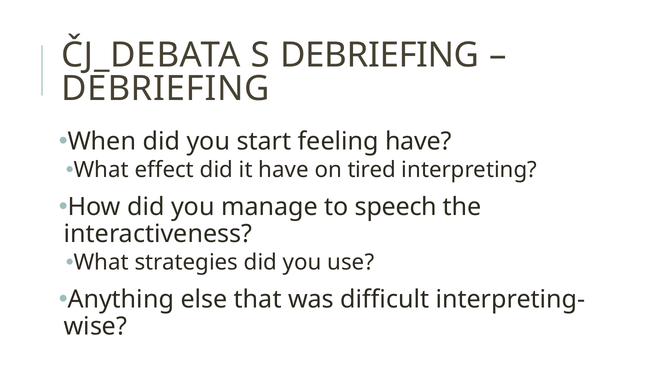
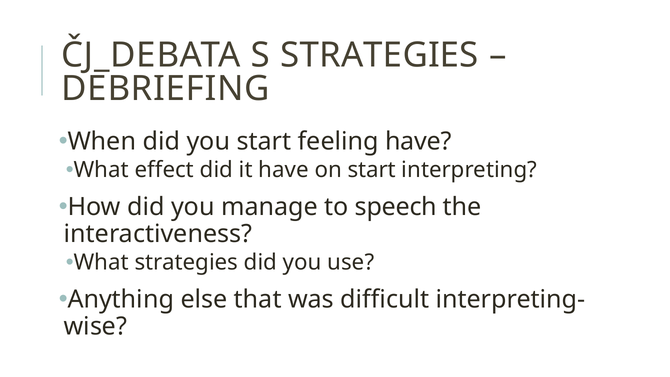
S DEBRIEFING: DEBRIEFING -> STRATEGIES
on tired: tired -> start
